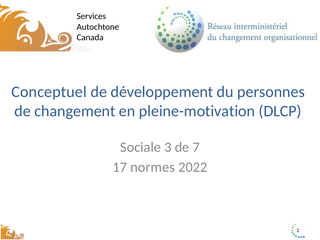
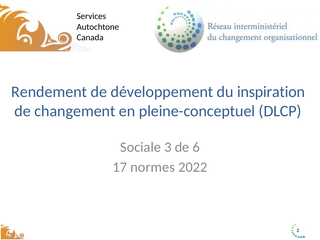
Conceptuel: Conceptuel -> Rendement
personnes: personnes -> inspiration
pleine-motivation: pleine-motivation -> pleine-conceptuel
7: 7 -> 6
